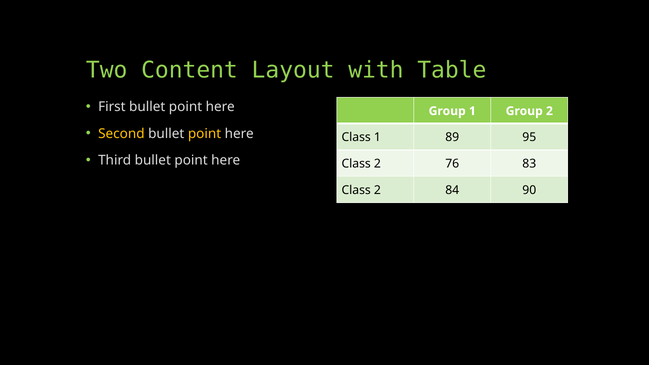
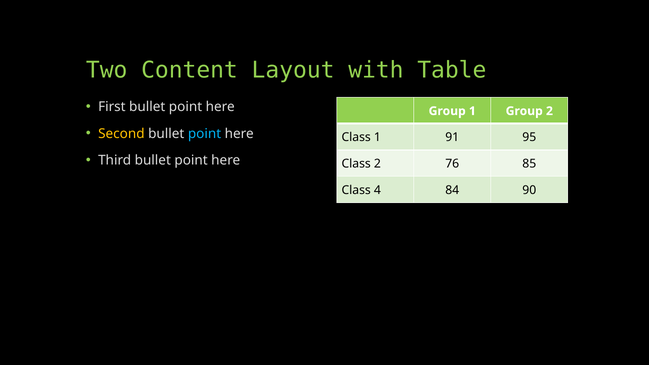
point at (205, 134) colour: yellow -> light blue
89: 89 -> 91
83: 83 -> 85
2 at (377, 190): 2 -> 4
